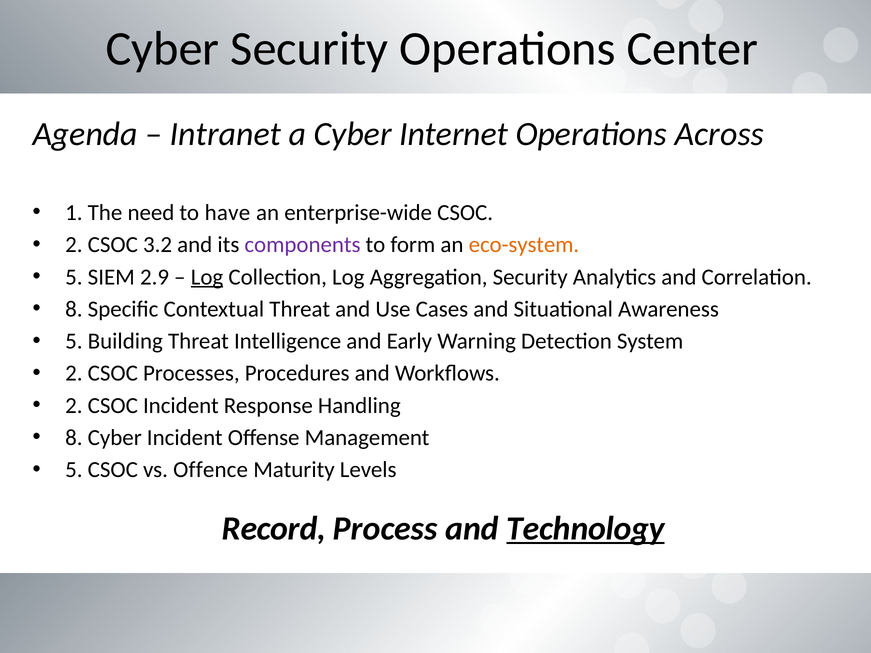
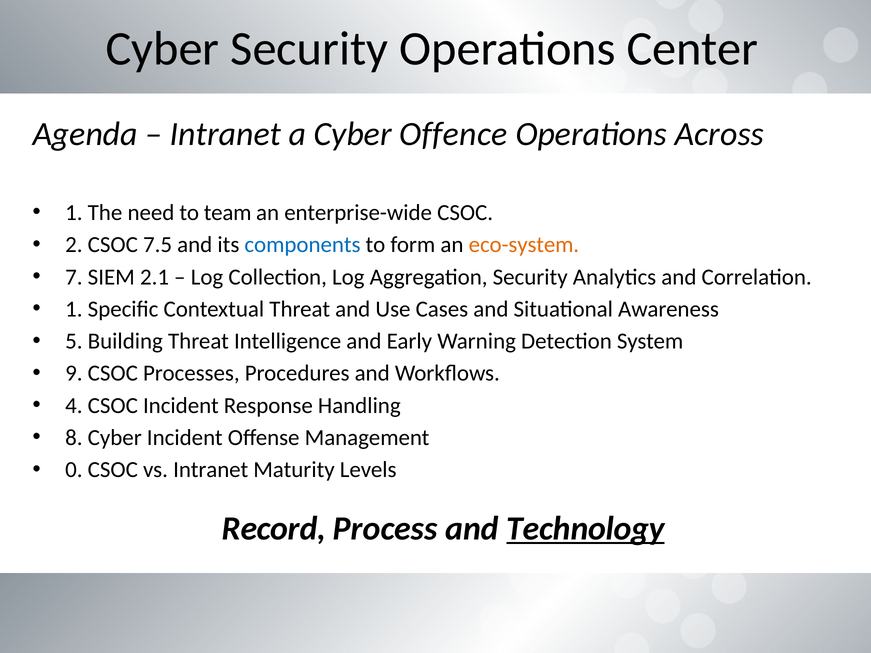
Internet: Internet -> Offence
have: have -> team
3.2: 3.2 -> 7.5
components colour: purple -> blue
5 at (74, 277): 5 -> 7
2.9: 2.9 -> 2.1
Log at (207, 277) underline: present -> none
8 at (74, 309): 8 -> 1
2 at (74, 374): 2 -> 9
2 at (74, 406): 2 -> 4
5 at (74, 470): 5 -> 0
vs Offence: Offence -> Intranet
